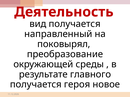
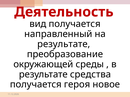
поковырял at (64, 44): поковырял -> результате
главного: главного -> средства
